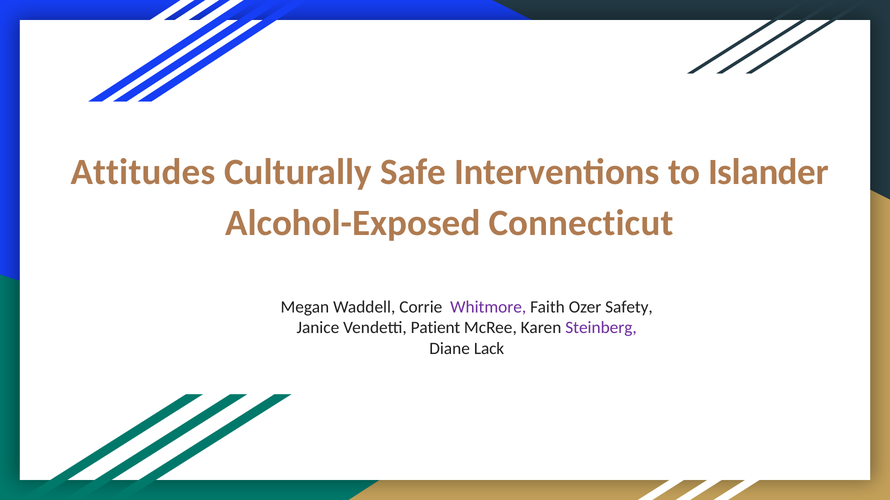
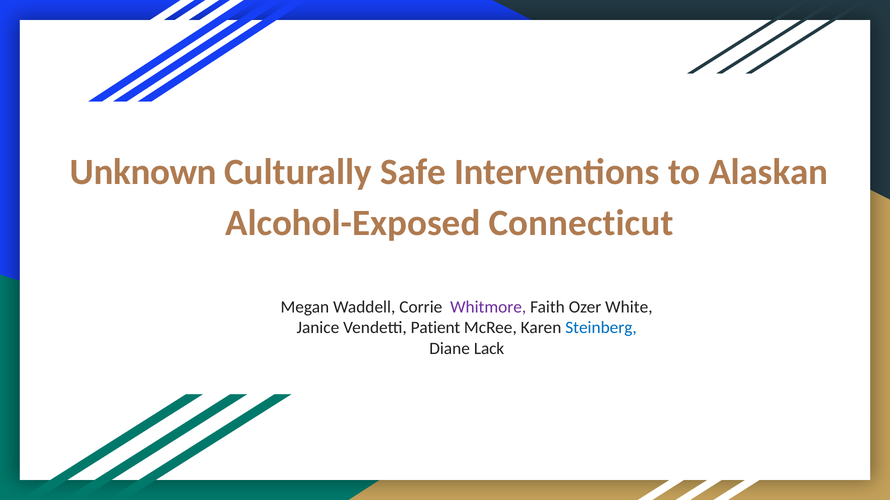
Attitudes: Attitudes -> Unknown
Islander: Islander -> Alaskan
Safety: Safety -> White
Steinberg colour: purple -> blue
